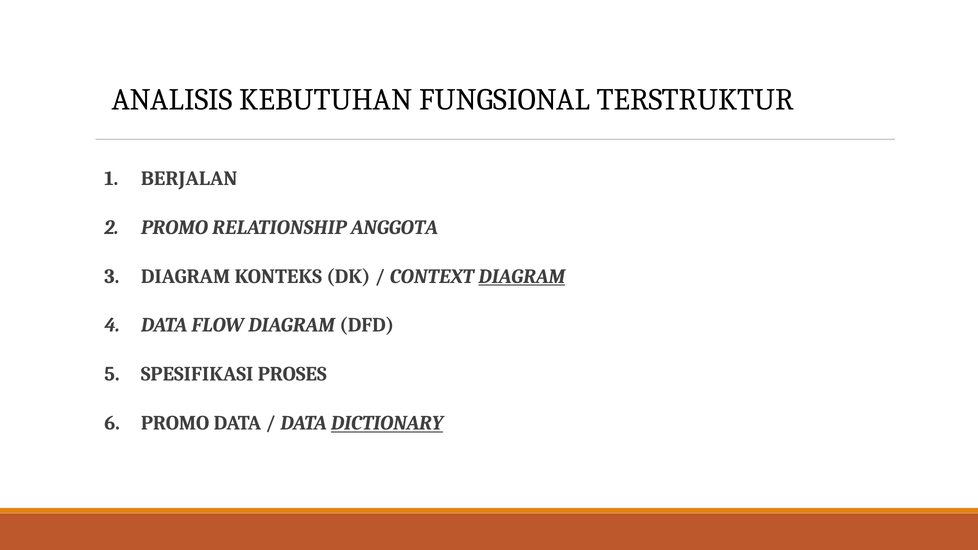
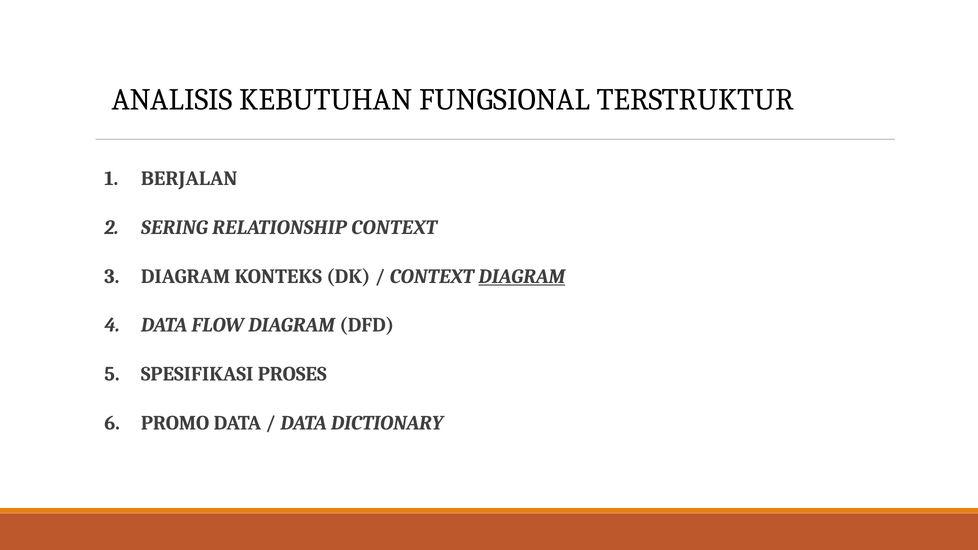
PROMO at (174, 227): PROMO -> SERING
RELATIONSHIP ANGGOTA: ANGGOTA -> CONTEXT
DICTIONARY underline: present -> none
